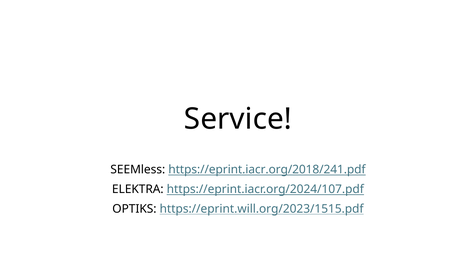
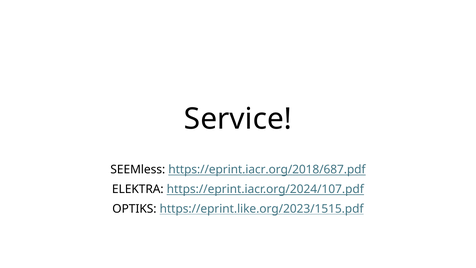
https://eprint.iacr.org/2018/241.pdf: https://eprint.iacr.org/2018/241.pdf -> https://eprint.iacr.org/2018/687.pdf
https://eprint.will.org/2023/1515.pdf: https://eprint.will.org/2023/1515.pdf -> https://eprint.like.org/2023/1515.pdf
